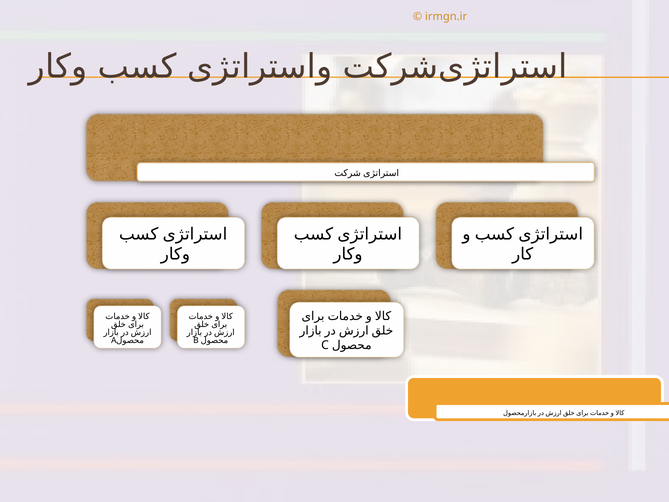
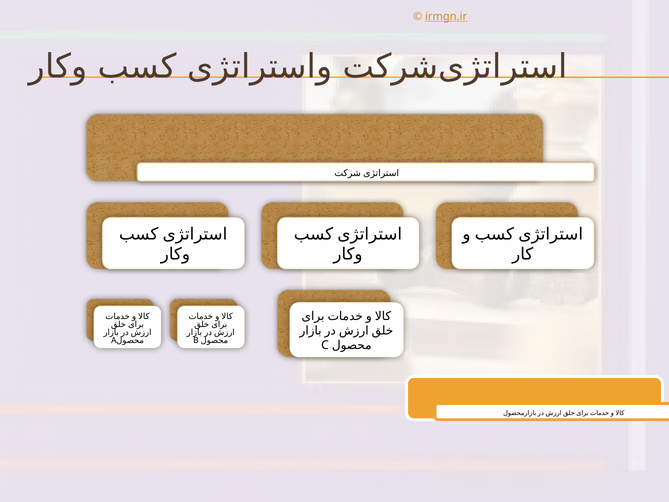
irmgn.ir underline: none -> present
